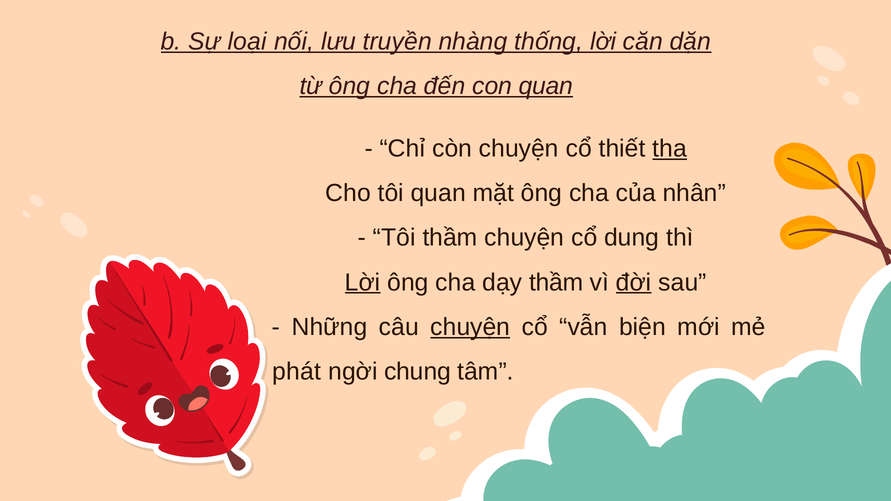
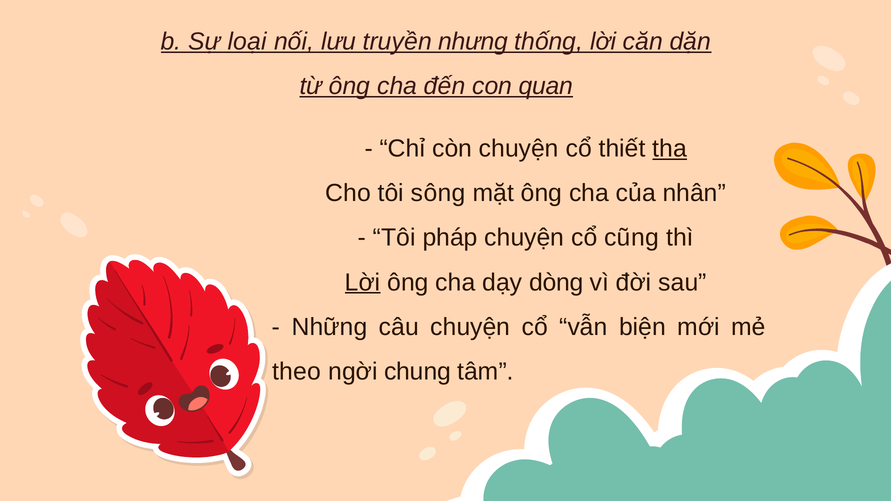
nhàng: nhàng -> nhưng
tôi quan: quan -> sông
Tôi thầm: thầm -> pháp
dung: dung -> cũng
dạy thầm: thầm -> dòng
đời underline: present -> none
chuyện at (470, 327) underline: present -> none
phát: phát -> theo
